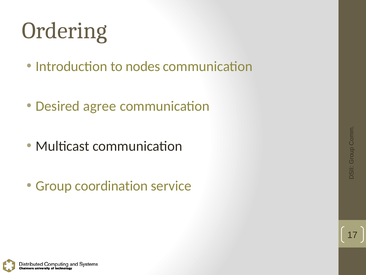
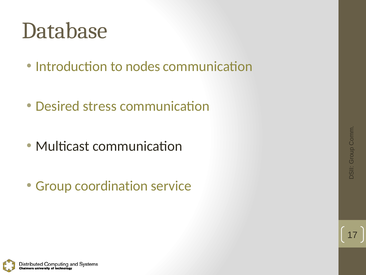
Ordering: Ordering -> Database
agree: agree -> stress
